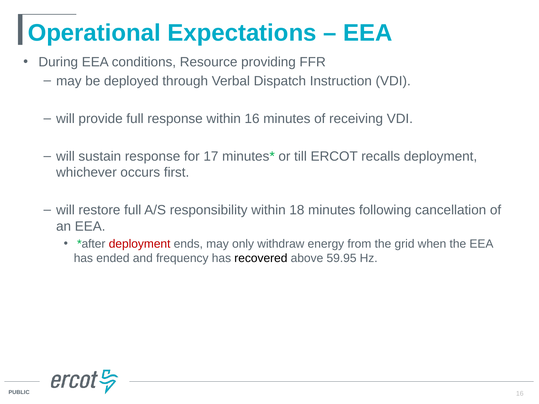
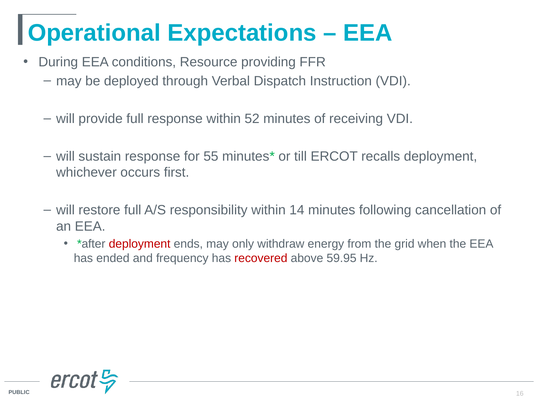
within 16: 16 -> 52
17: 17 -> 55
18: 18 -> 14
recovered colour: black -> red
